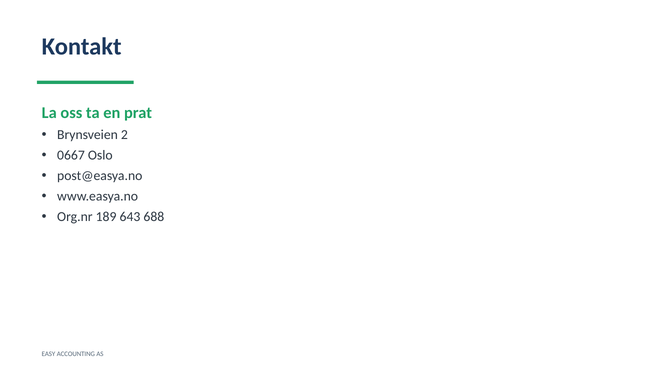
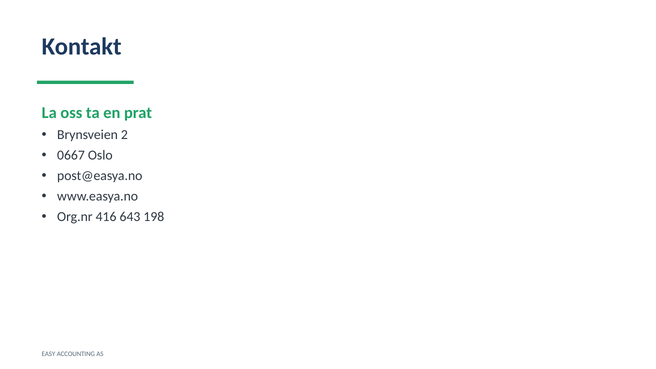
189: 189 -> 416
688: 688 -> 198
